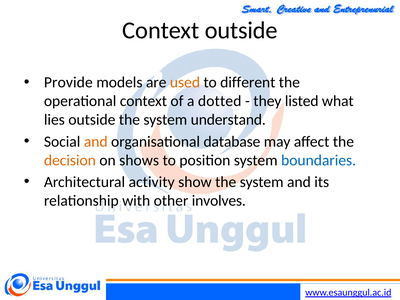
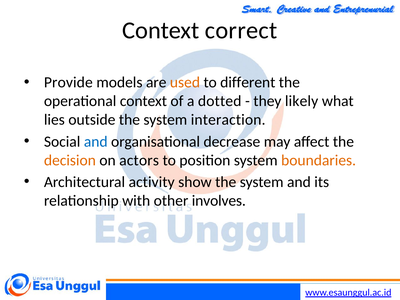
Context outside: outside -> correct
listed: listed -> likely
understand: understand -> interaction
and at (96, 142) colour: orange -> blue
database: database -> decrease
shows: shows -> actors
boundaries colour: blue -> orange
